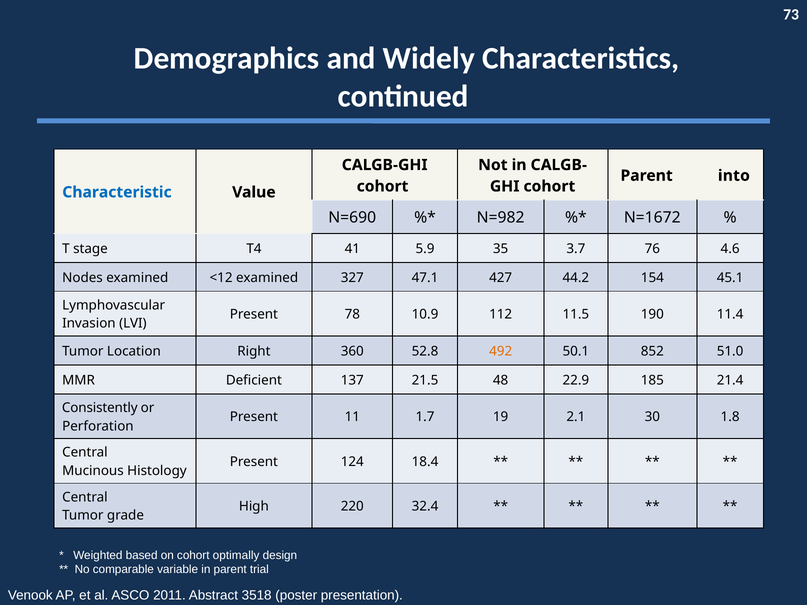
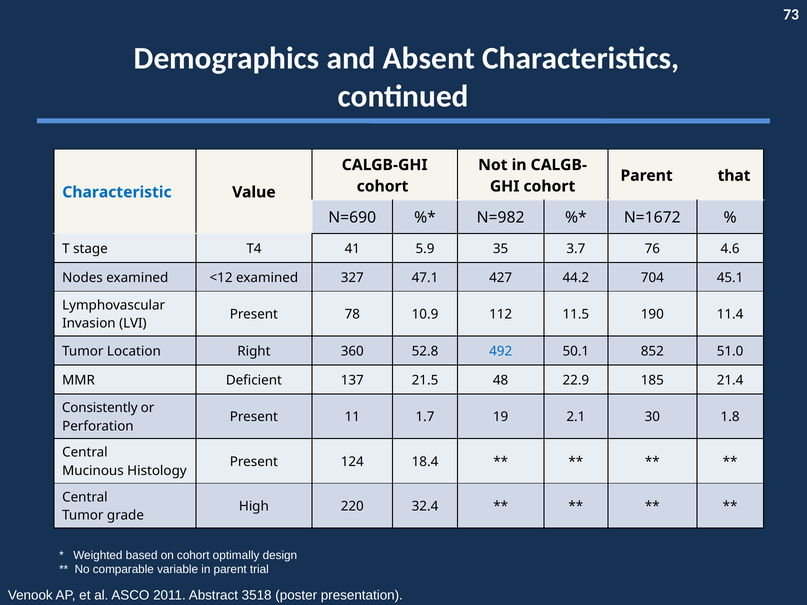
Widely: Widely -> Absent
into: into -> that
154: 154 -> 704
492 colour: orange -> blue
